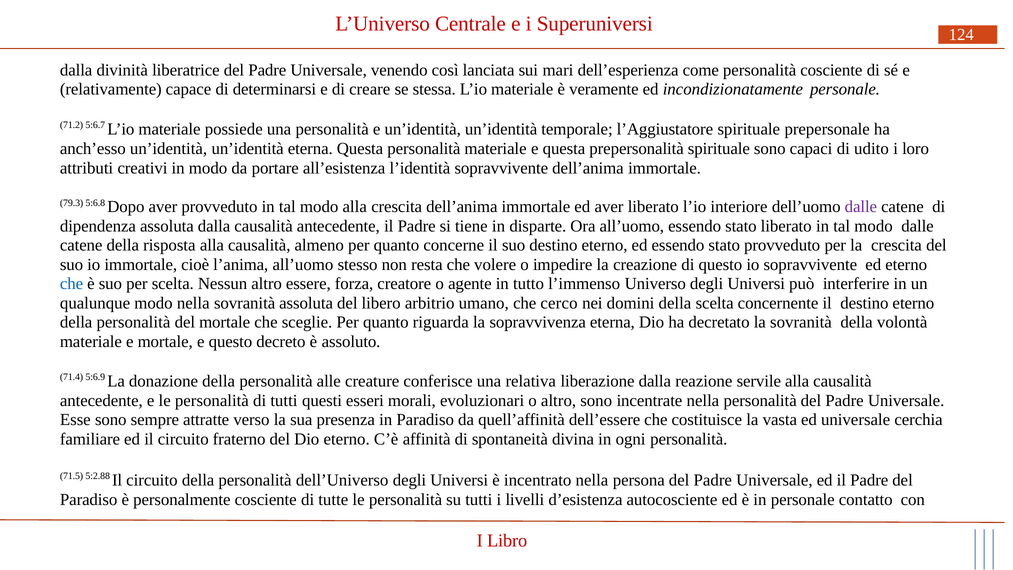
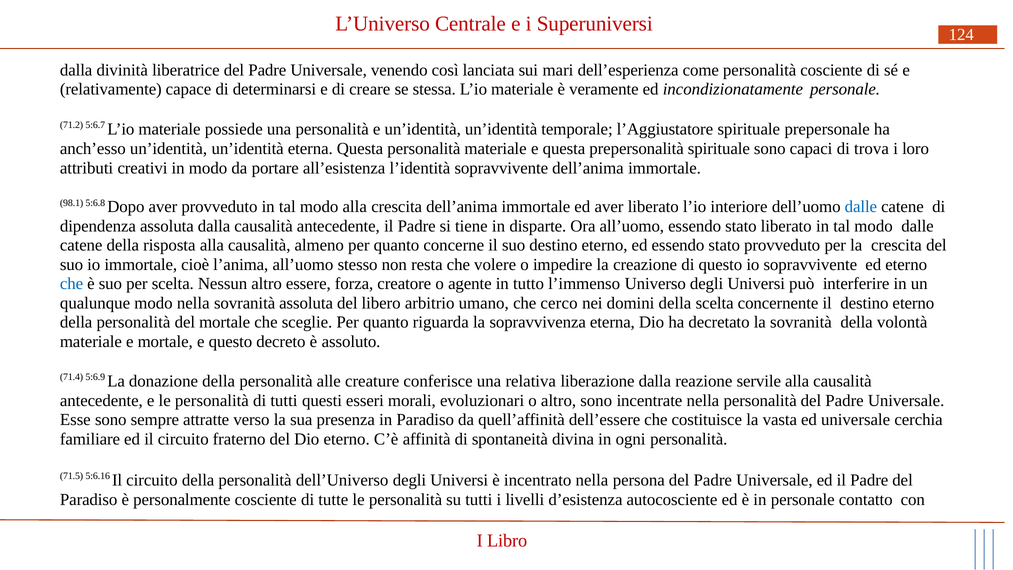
udito: udito -> trova
79.3: 79.3 -> 98.1
dalle at (861, 207) colour: purple -> blue
5:2.88: 5:2.88 -> 5:6.16
